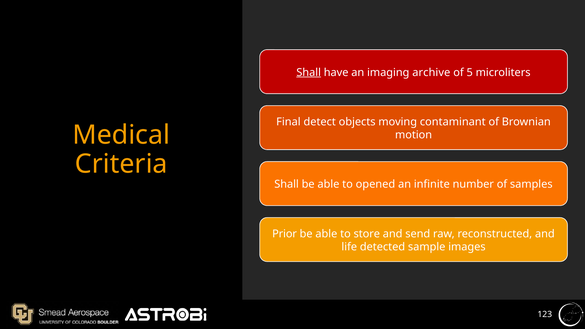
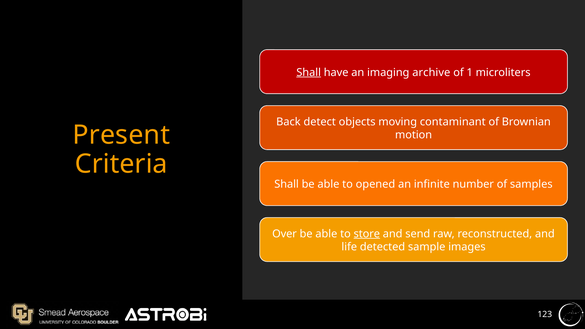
5: 5 -> 1
Final: Final -> Back
Medical: Medical -> Present
Prior: Prior -> Over
store underline: none -> present
